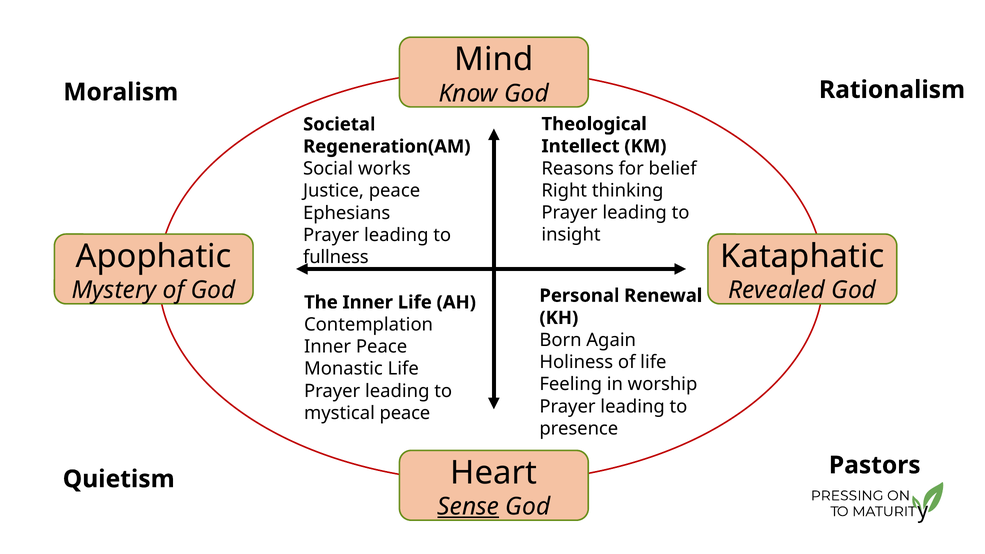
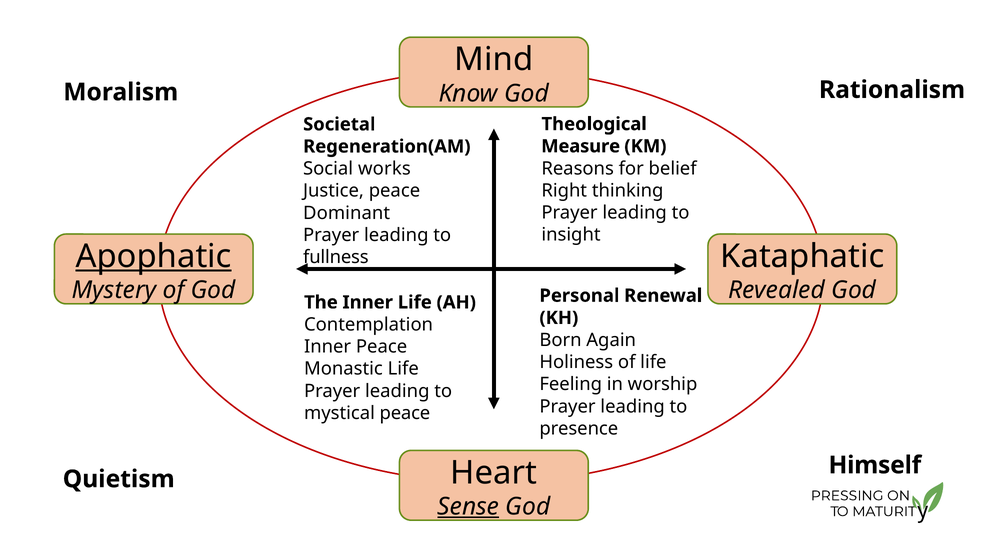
Intellect: Intellect -> Measure
Ephesians: Ephesians -> Dominant
Apophatic underline: none -> present
Pastors: Pastors -> Himself
